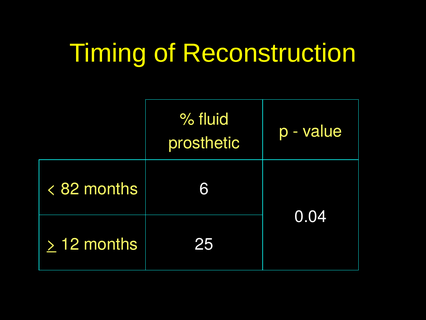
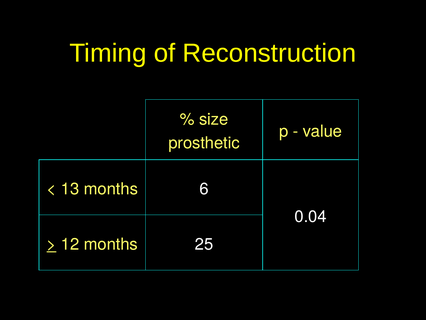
fluid: fluid -> size
82: 82 -> 13
